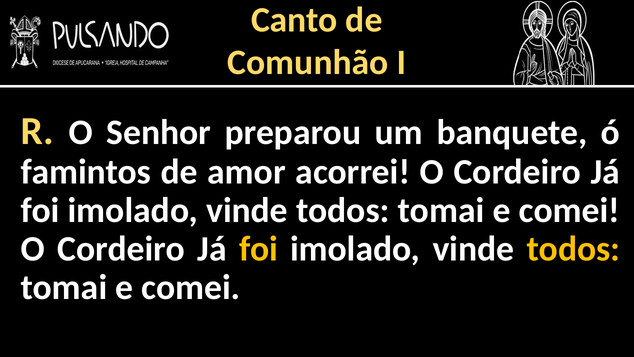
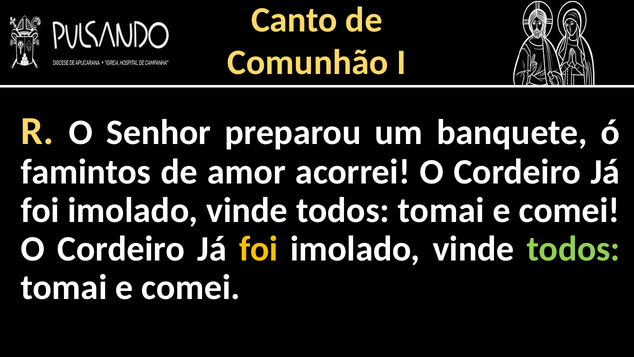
todos at (573, 249) colour: yellow -> light green
